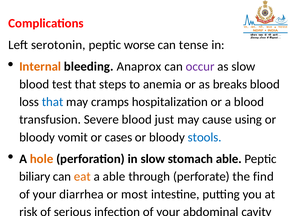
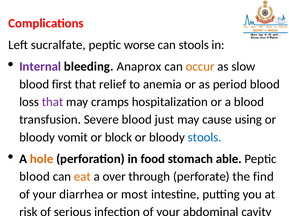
serotonin: serotonin -> sucralfate
can tense: tense -> stools
Internal colour: orange -> purple
occur colour: purple -> orange
test: test -> first
steps: steps -> relief
breaks: breaks -> period
that at (53, 102) colour: blue -> purple
cases: cases -> block
in slow: slow -> food
biliary at (35, 177): biliary -> blood
a able: able -> over
